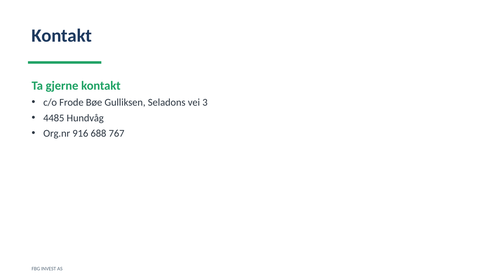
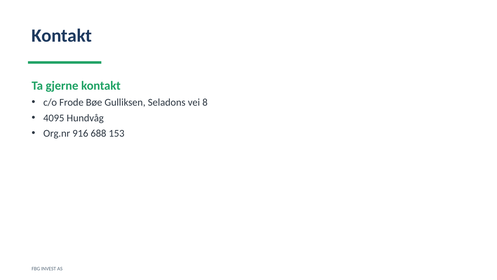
3: 3 -> 8
4485: 4485 -> 4095
767: 767 -> 153
